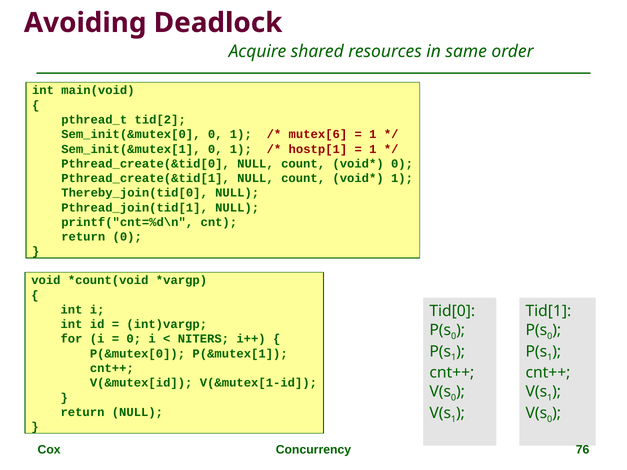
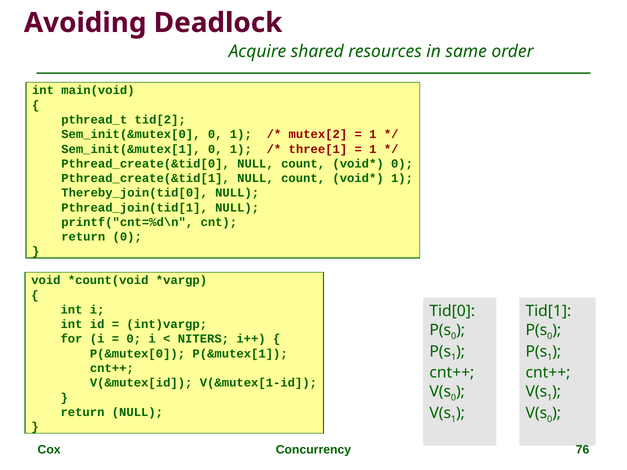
mutex[6: mutex[6 -> mutex[2
hostp[1: hostp[1 -> three[1
